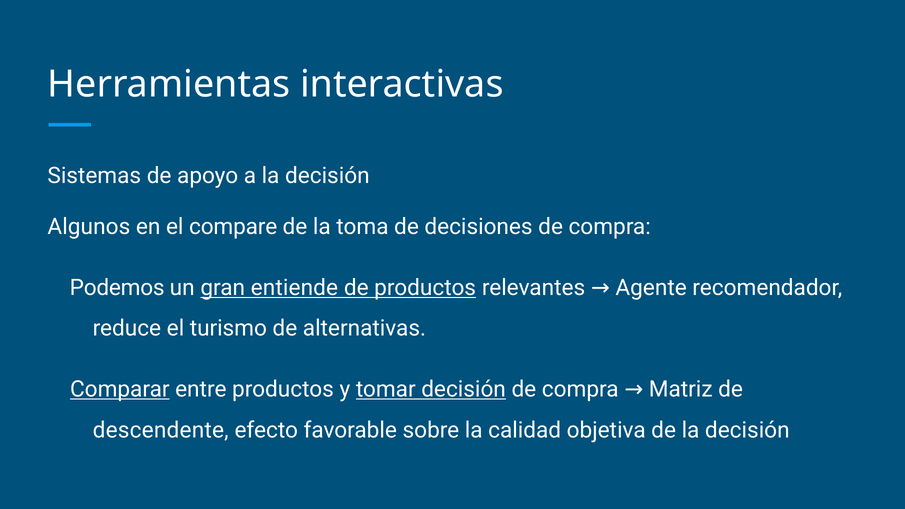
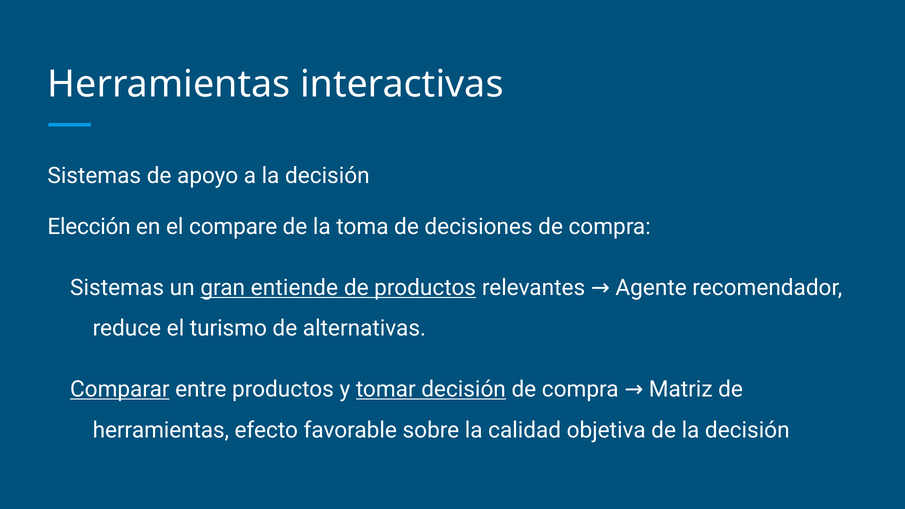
Algunos: Algunos -> Elección
Podemos at (117, 288): Podemos -> Sistemas
descendente at (161, 430): descendente -> herramientas
